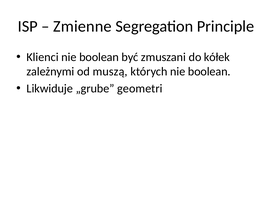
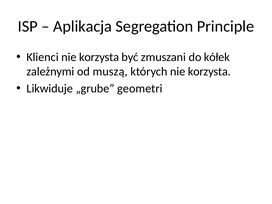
Zmienne: Zmienne -> Aplikacja
Klienci nie boolean: boolean -> korzysta
których nie boolean: boolean -> korzysta
